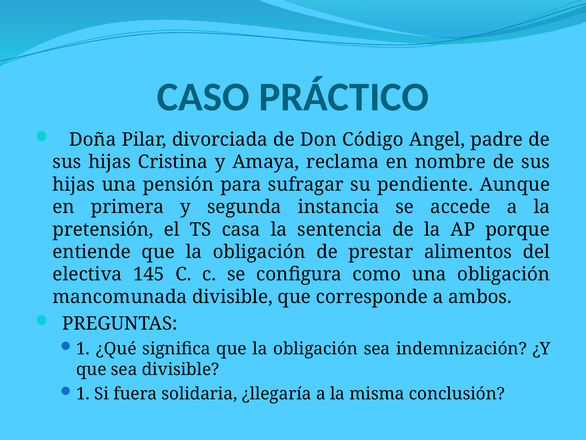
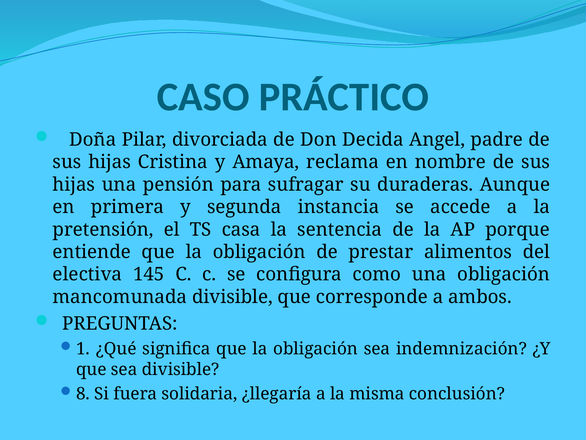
Código: Código -> Decida
pendiente: pendiente -> duraderas
1 at (83, 393): 1 -> 8
